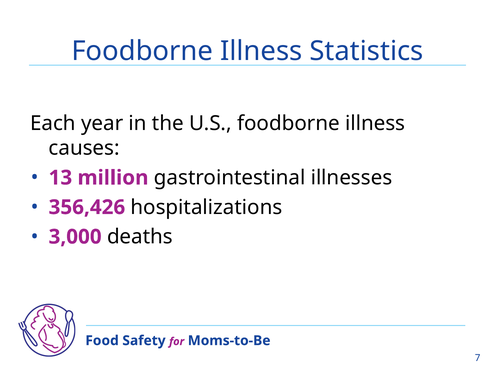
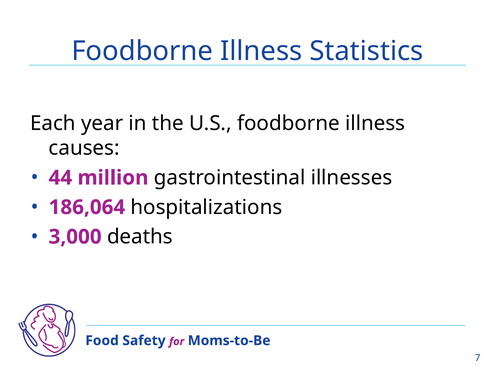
13: 13 -> 44
356,426: 356,426 -> 186,064
